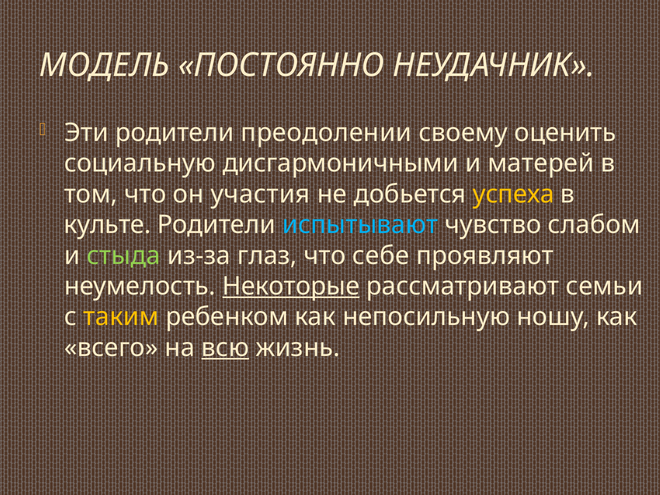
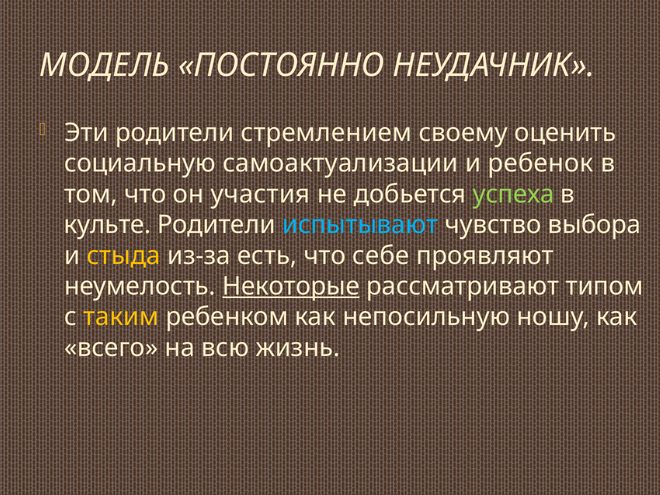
преодолении: преодолении -> стремлением
дисгармоничными: дисгармоничными -> самоактуализации
матерей: матерей -> ребенок
успеха colour: yellow -> light green
слабом: слабом -> выбора
стыда colour: light green -> yellow
глаз: глаз -> есть
семьи: семьи -> типом
всю underline: present -> none
